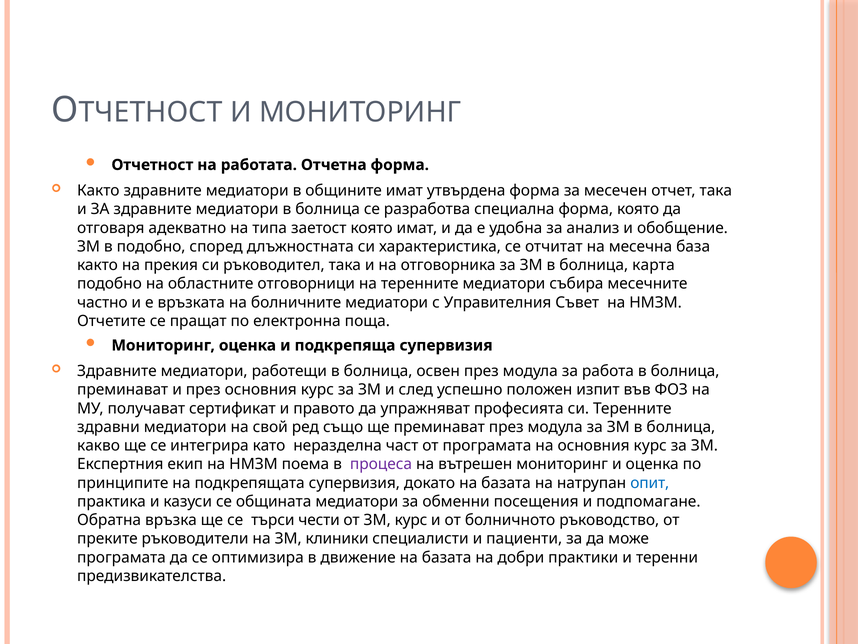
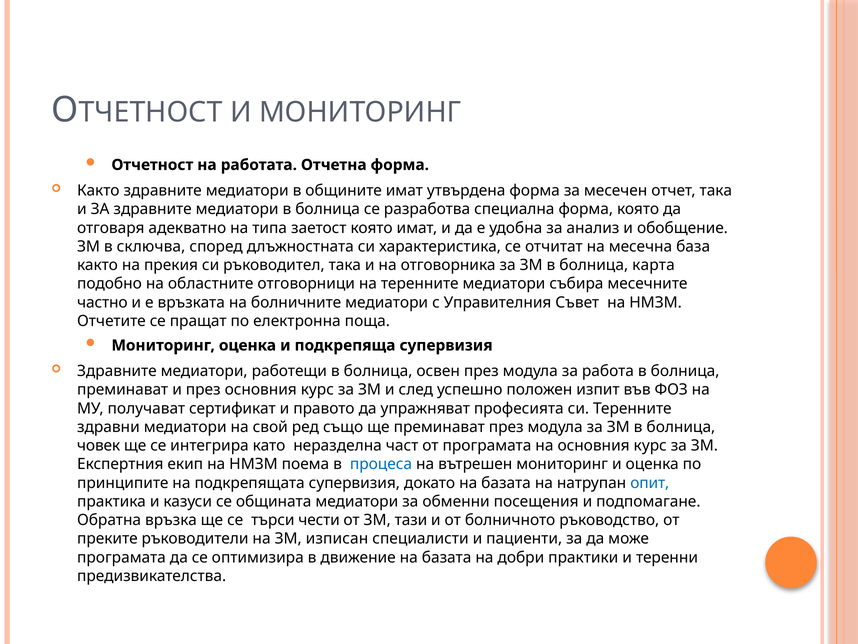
в подобно: подобно -> сключва
какво: какво -> човек
процеса colour: purple -> blue
ЗМ курс: курс -> тази
клиники: клиники -> изписан
